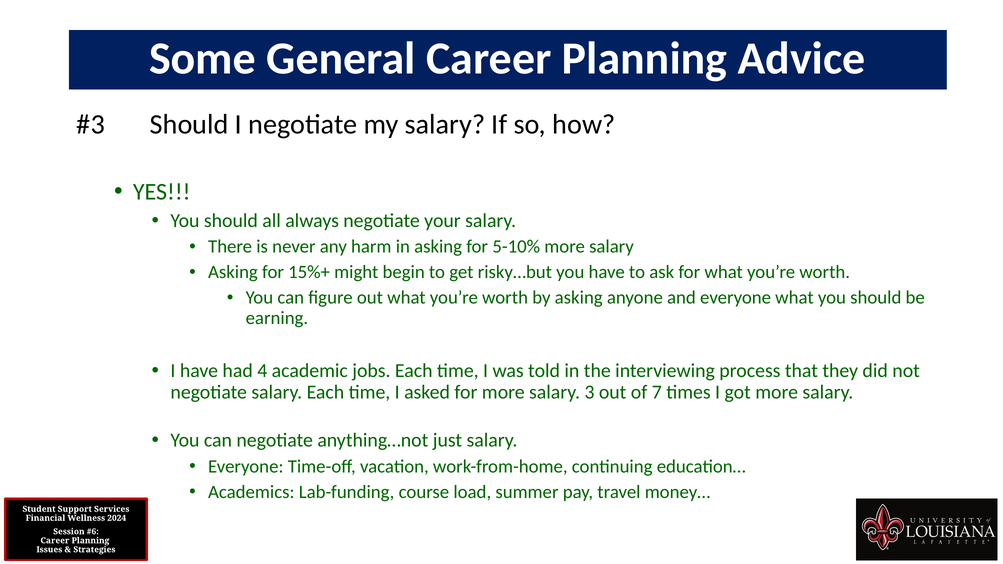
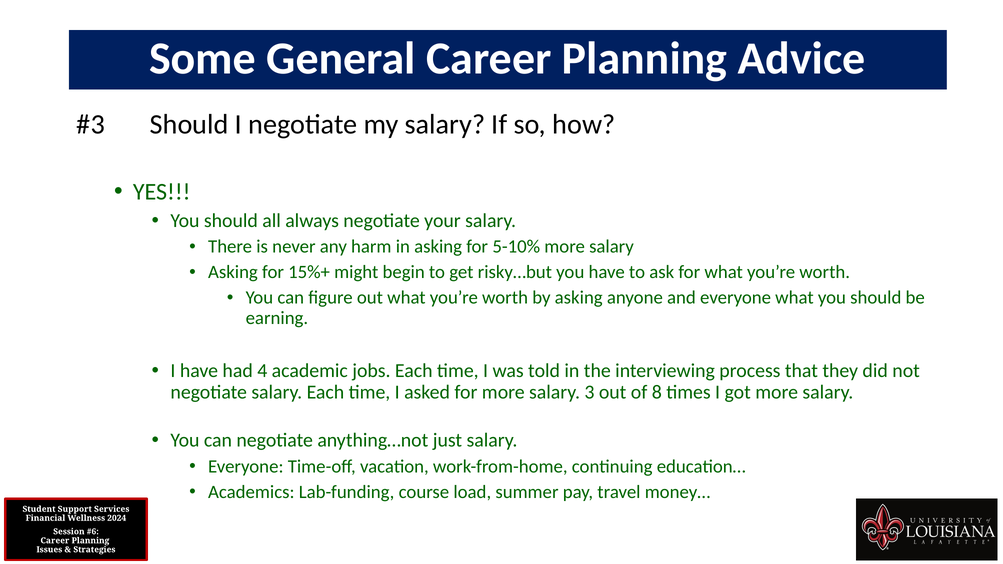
7: 7 -> 8
